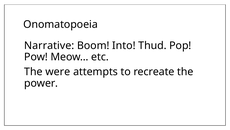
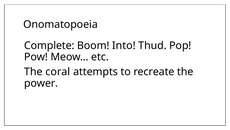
Narrative: Narrative -> Complete
were: were -> coral
